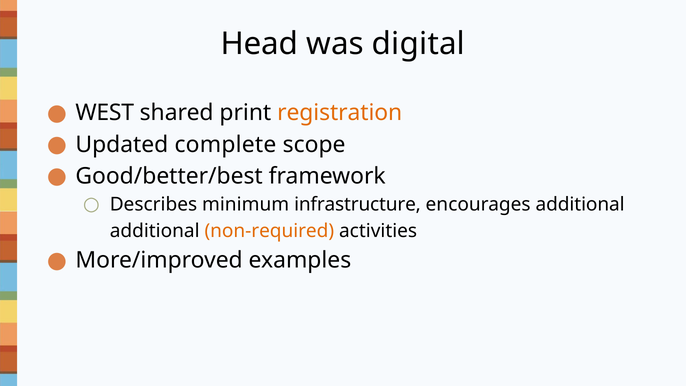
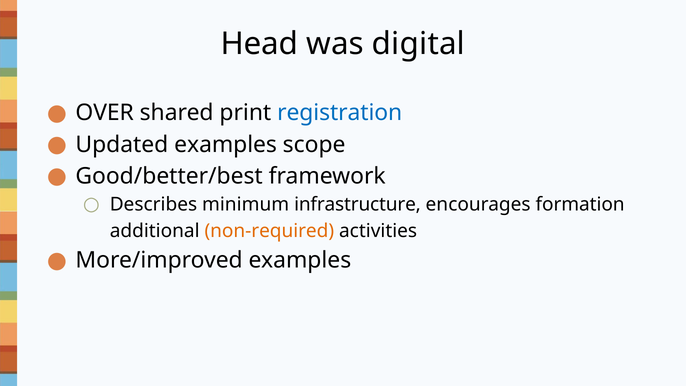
WEST: WEST -> OVER
registration colour: orange -> blue
Updated complete: complete -> examples
encourages additional: additional -> formation
